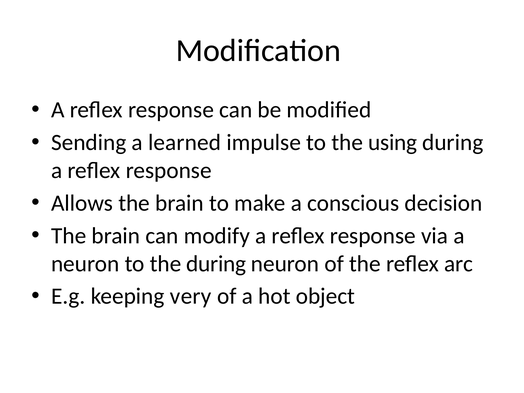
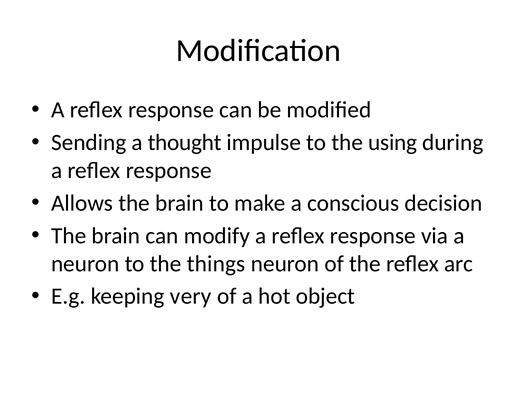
learned: learned -> thought
the during: during -> things
